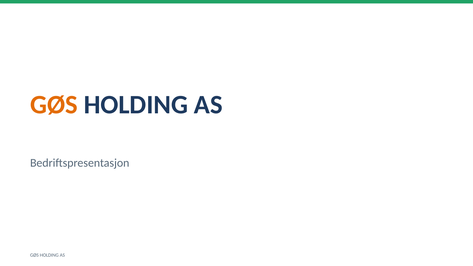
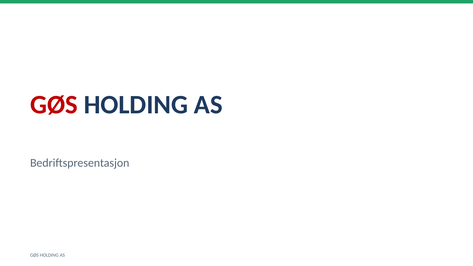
GØS at (54, 105) colour: orange -> red
